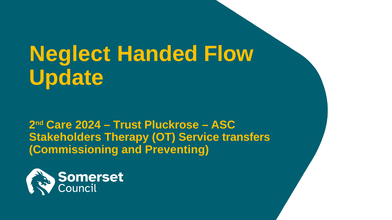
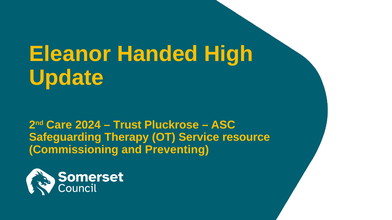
Neglect: Neglect -> Eleanor
Flow: Flow -> High
Stakeholders: Stakeholders -> Safeguarding
transfers: transfers -> resource
